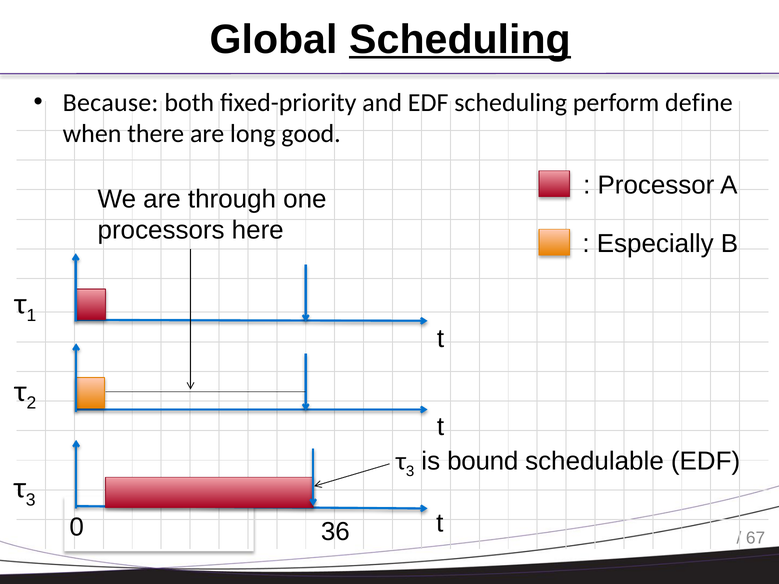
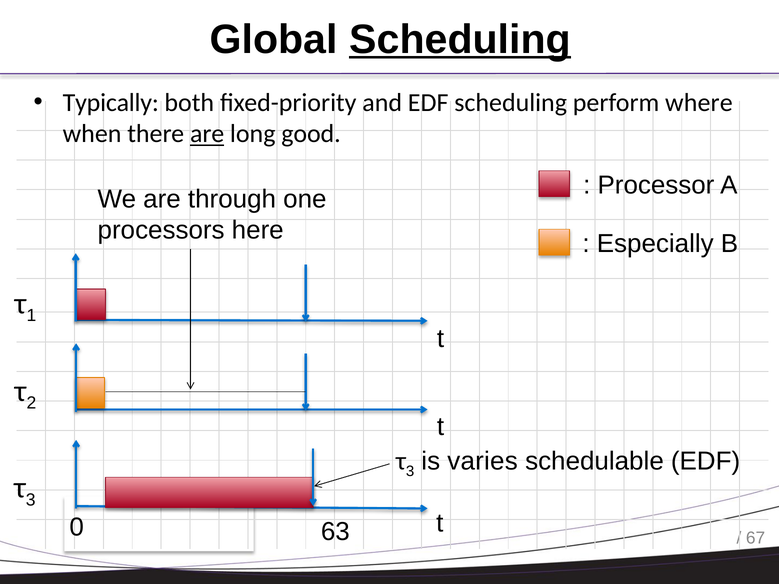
Because: Because -> Typically
define: define -> where
are at (207, 134) underline: none -> present
bound: bound -> varies
36: 36 -> 63
